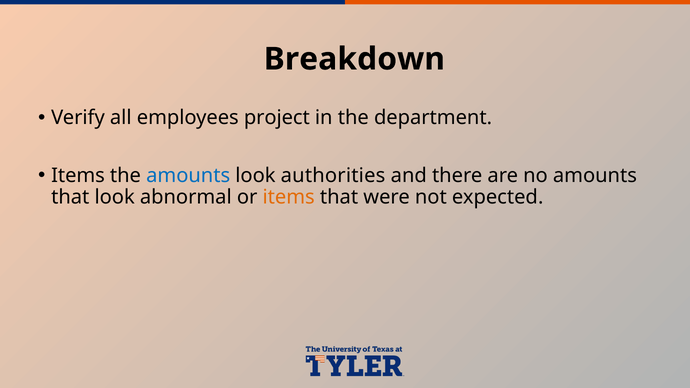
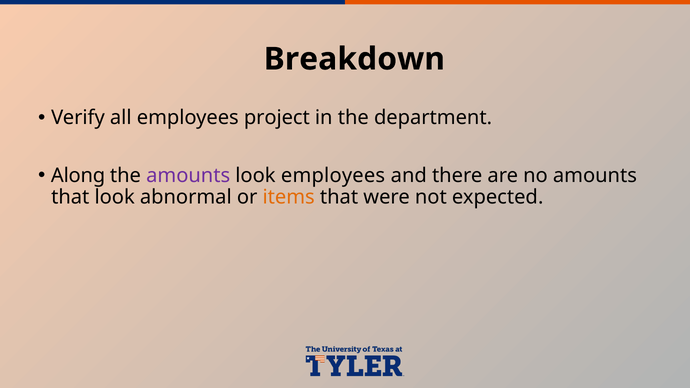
Items at (78, 176): Items -> Along
amounts at (188, 176) colour: blue -> purple
look authorities: authorities -> employees
